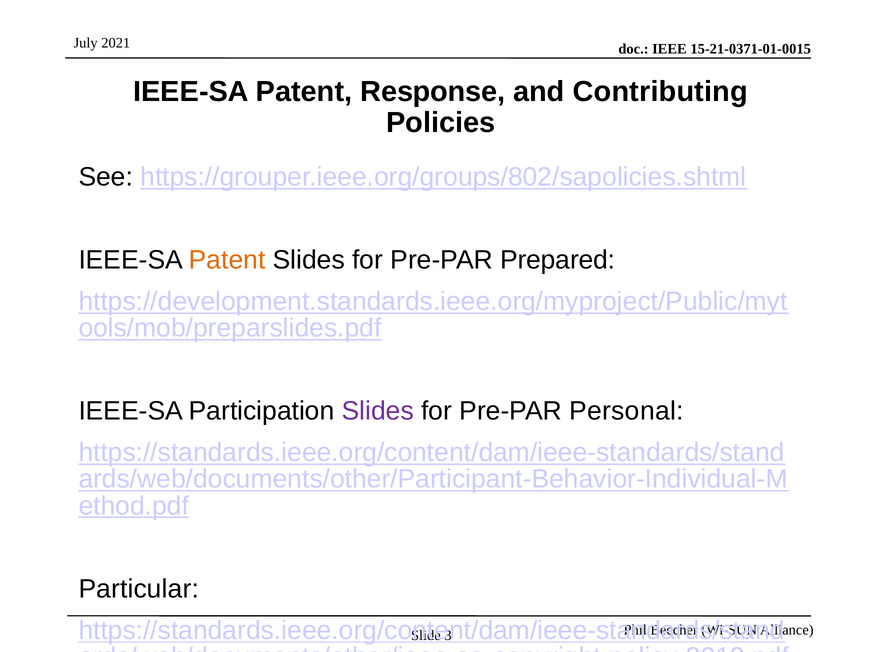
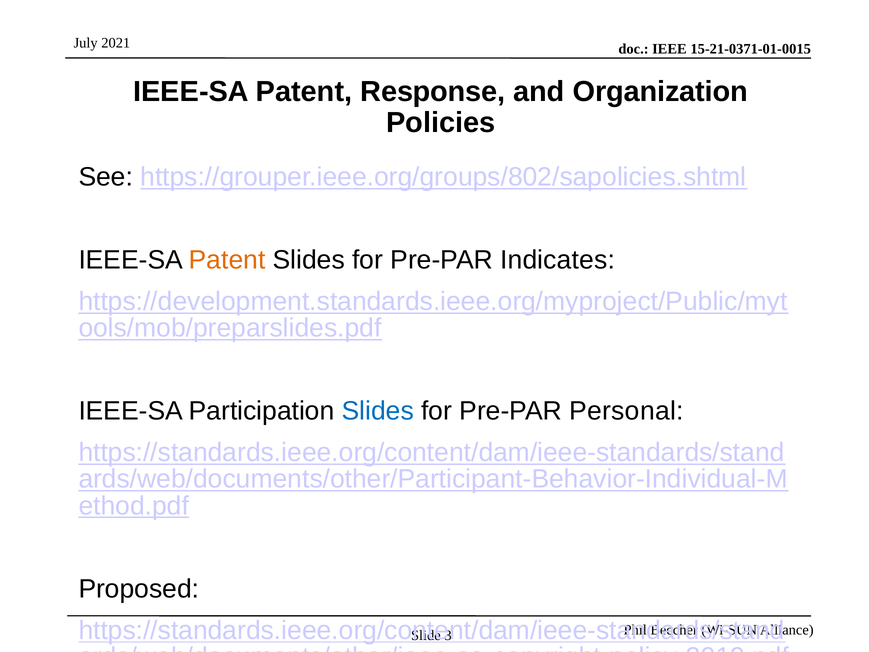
Contributing: Contributing -> Organization
Prepared: Prepared -> Indicates
Slides at (378, 411) colour: purple -> blue
Particular: Particular -> Proposed
